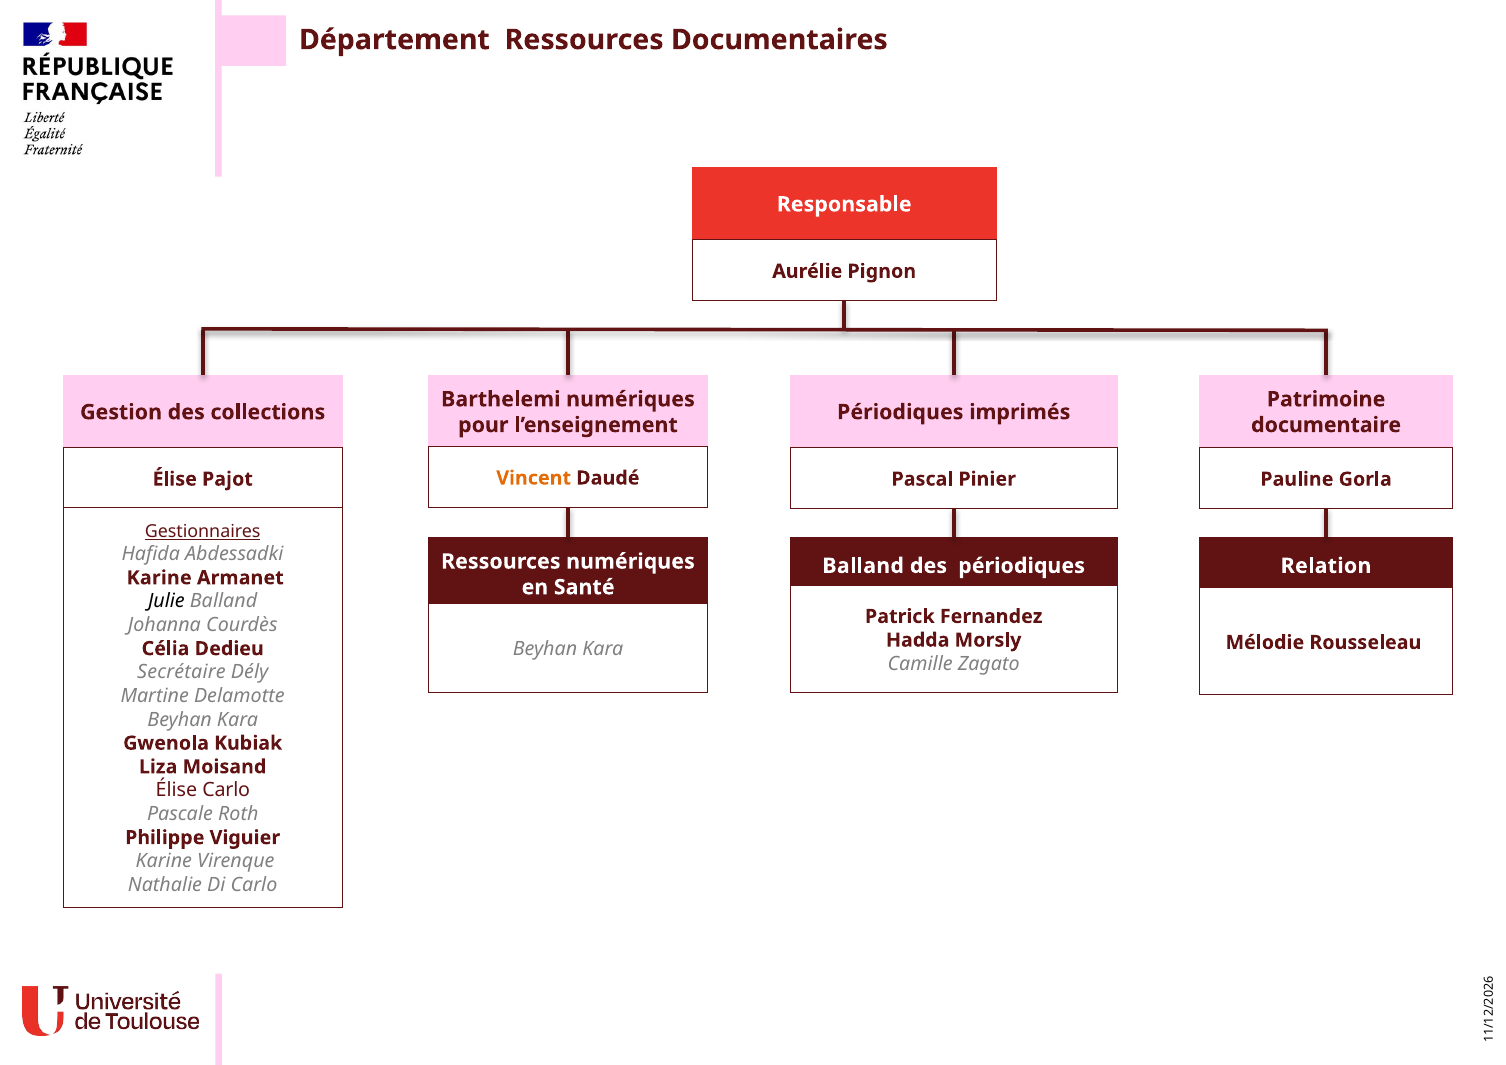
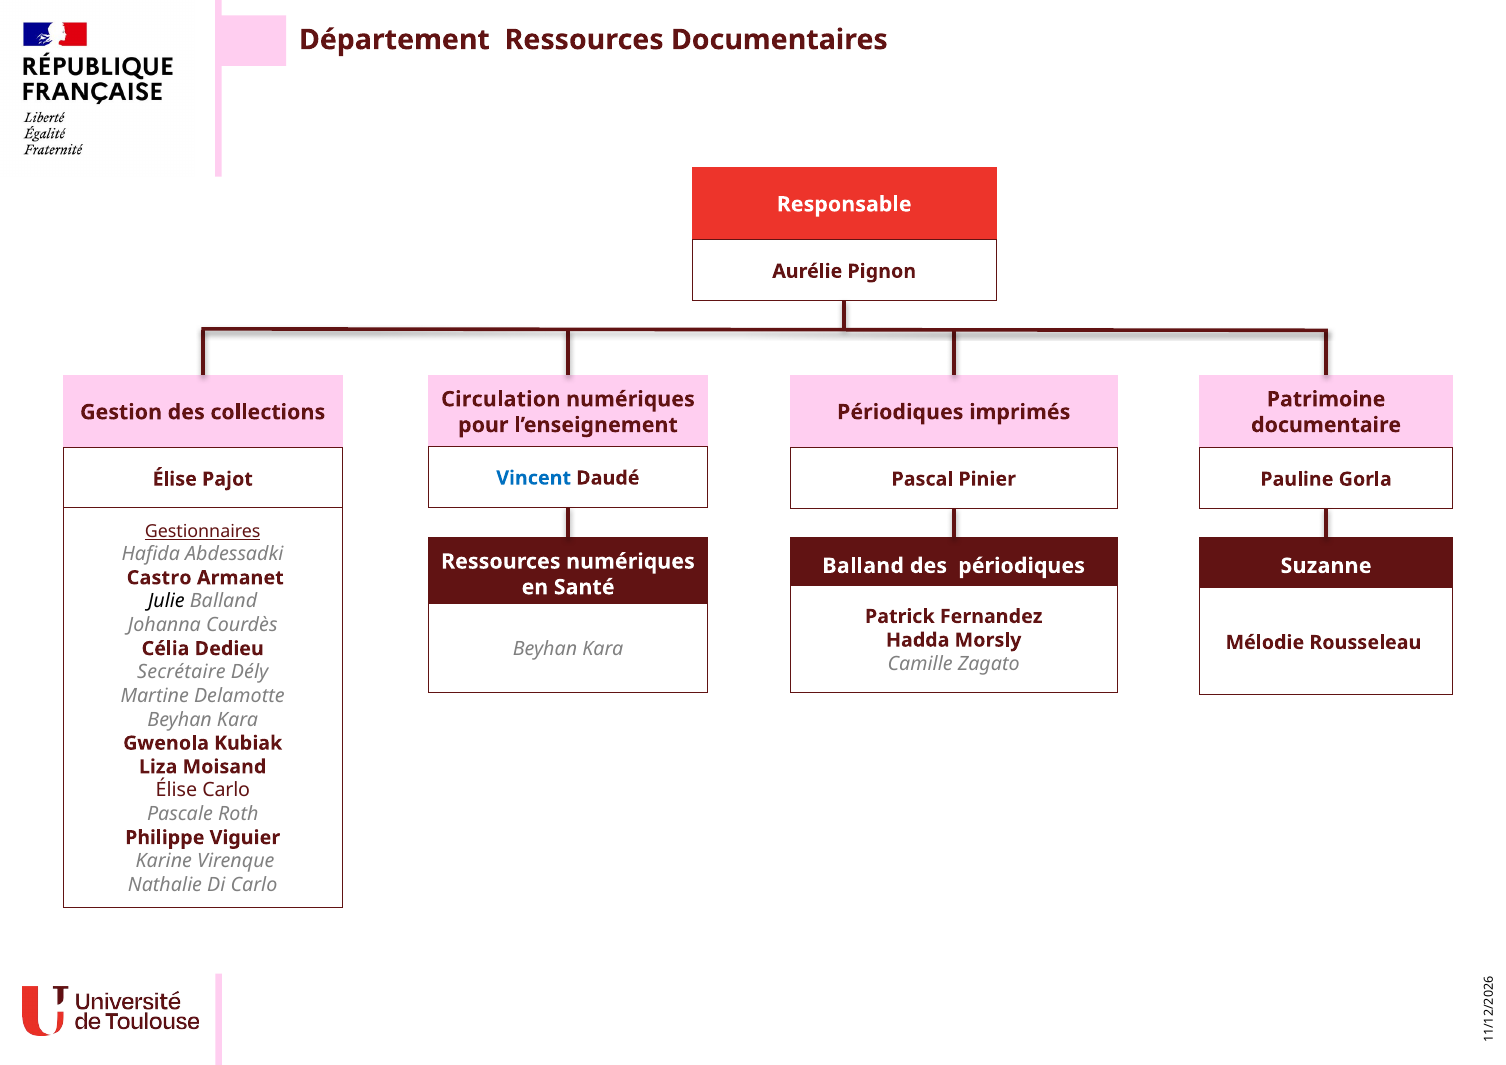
Barthelemi: Barthelemi -> Circulation
Vincent colour: orange -> blue
Relation: Relation -> Suzanne
Karine at (159, 578): Karine -> Castro
